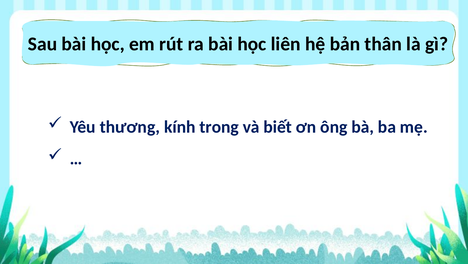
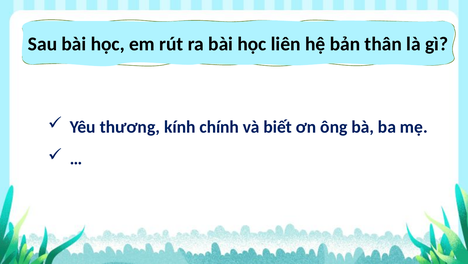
trong: trong -> chính
